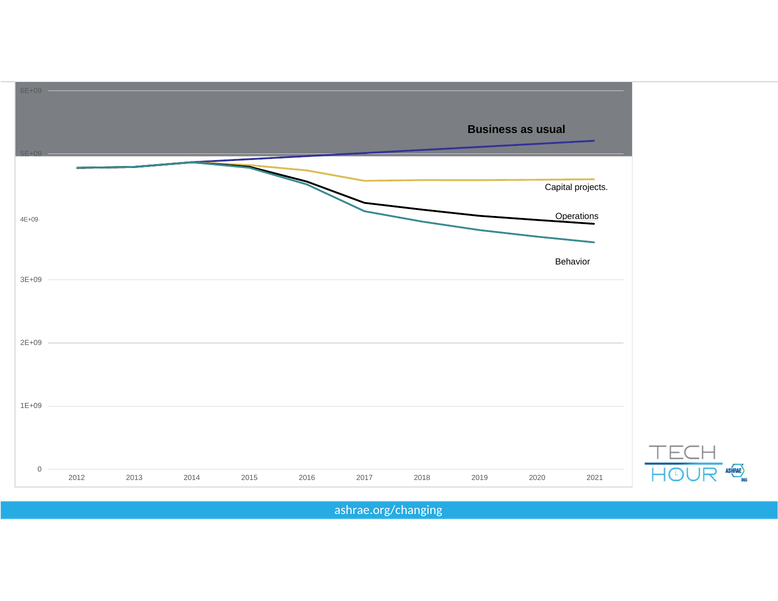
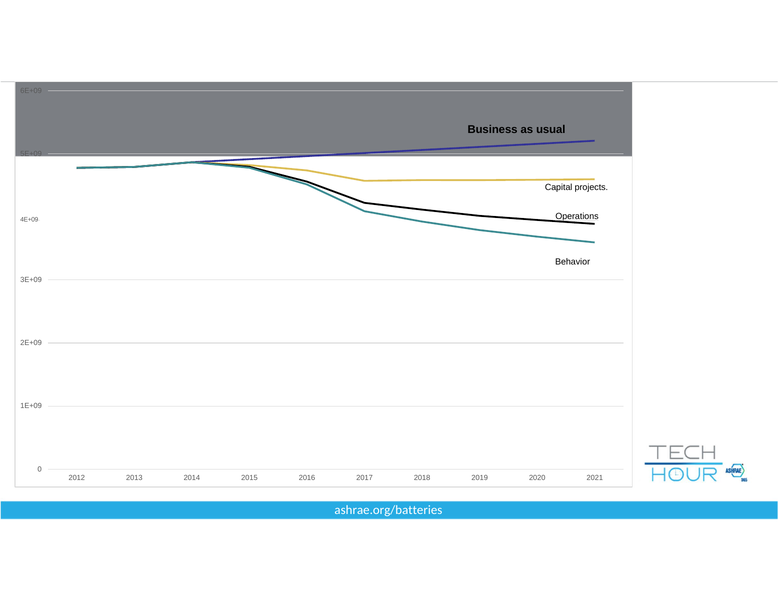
ashrae.org/changing: ashrae.org/changing -> ashrae.org/batteries
